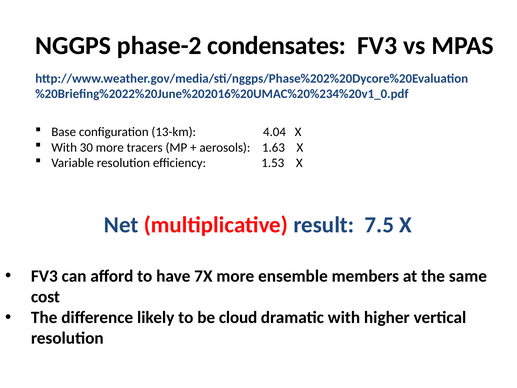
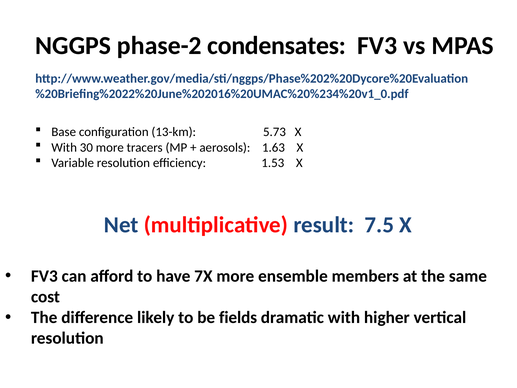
4.04: 4.04 -> 5.73
cloud: cloud -> fields
